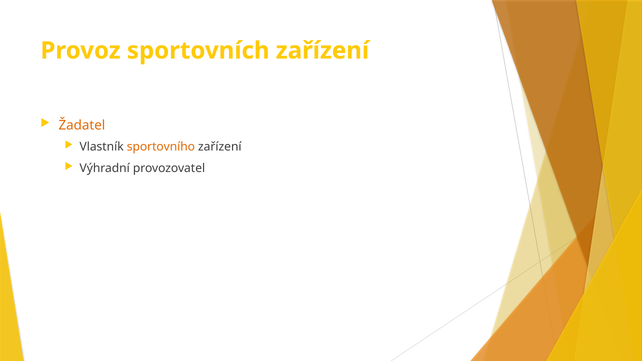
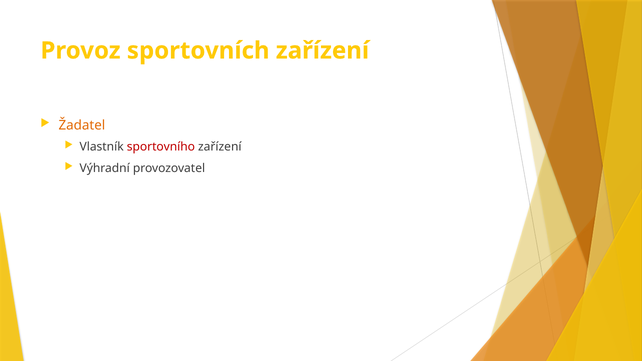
sportovního colour: orange -> red
